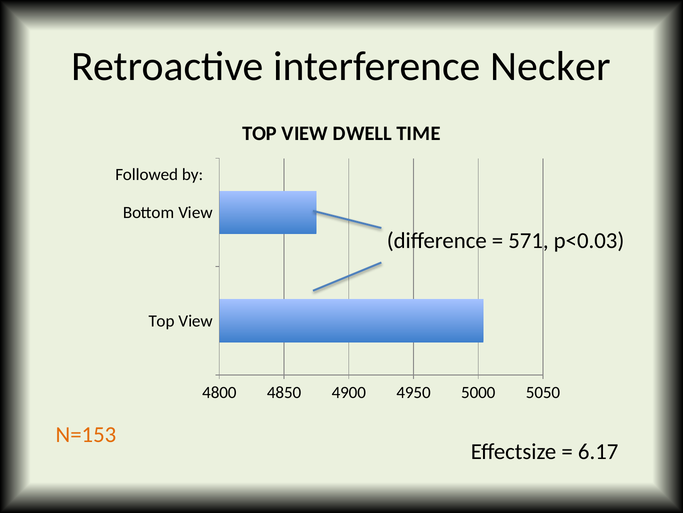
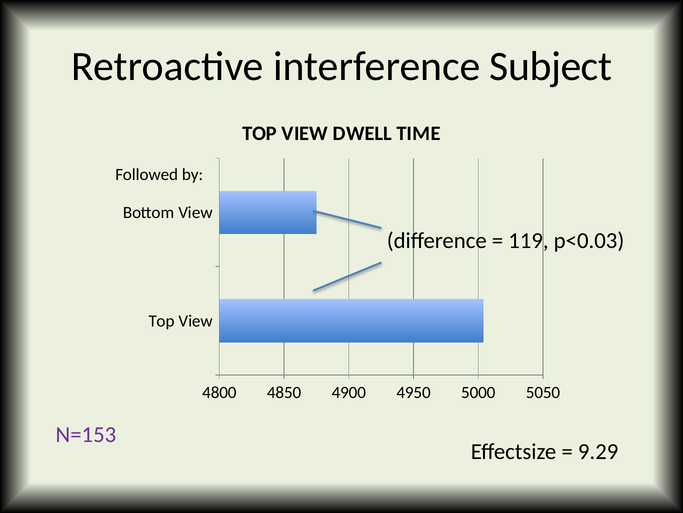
Necker: Necker -> Subject
571: 571 -> 119
N=153 colour: orange -> purple
6.17: 6.17 -> 9.29
